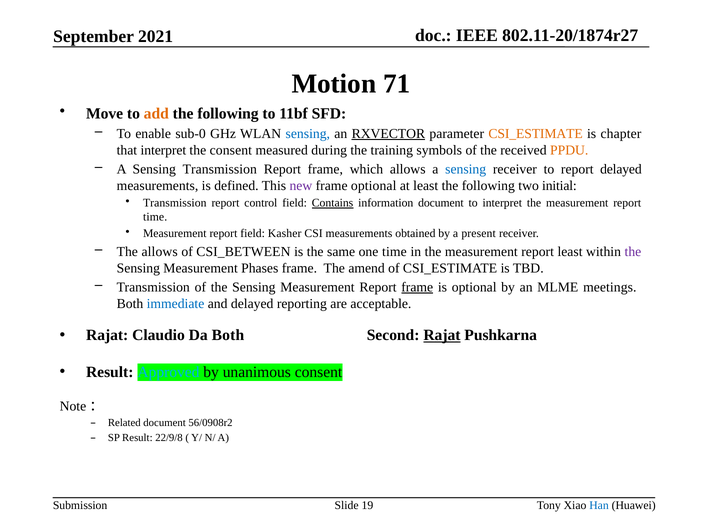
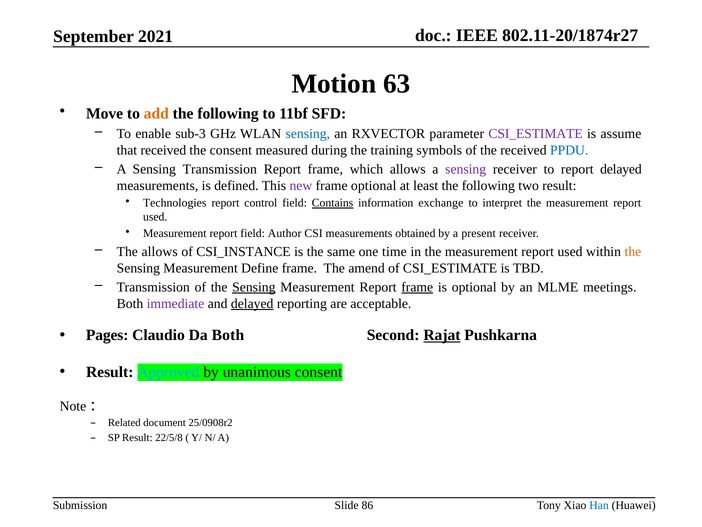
71: 71 -> 63
sub-0: sub-0 -> sub-3
RXVECTOR underline: present -> none
CSI_ESTIMATE at (536, 134) colour: orange -> purple
chapter: chapter -> assume
that interpret: interpret -> received
PPDU colour: orange -> blue
sensing at (466, 169) colour: blue -> purple
two initial: initial -> result
Transmission at (175, 203): Transmission -> Technologies
information document: document -> exchange
time at (155, 217): time -> used
Kasher: Kasher -> Author
CSI_BETWEEN: CSI_BETWEEN -> CSI_INSTANCE
least at (570, 251): least -> used
the at (633, 251) colour: purple -> orange
Phases: Phases -> Define
Sensing at (254, 287) underline: none -> present
immediate colour: blue -> purple
delayed at (252, 303) underline: none -> present
Rajat at (107, 335): Rajat -> Pages
56/0908r2: 56/0908r2 -> 25/0908r2
22/9/8: 22/9/8 -> 22/5/8
19: 19 -> 86
